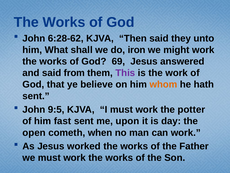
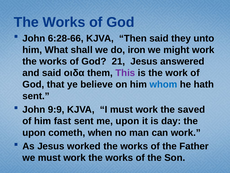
6:28-62: 6:28-62 -> 6:28-66
69: 69 -> 21
from: from -> οιδα
whom colour: orange -> blue
9:5: 9:5 -> 9:9
potter: potter -> saved
open at (34, 132): open -> upon
